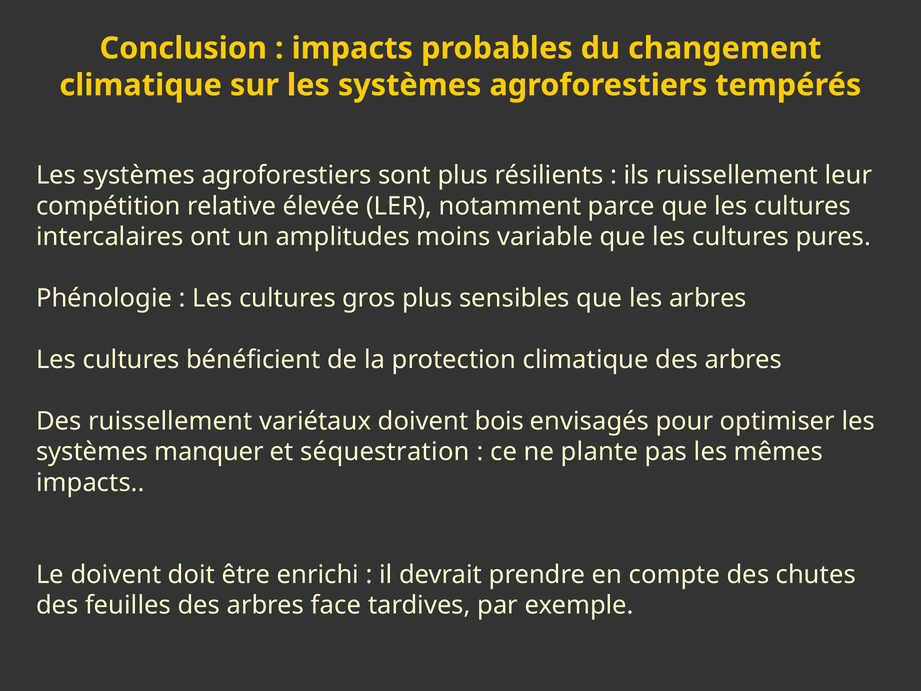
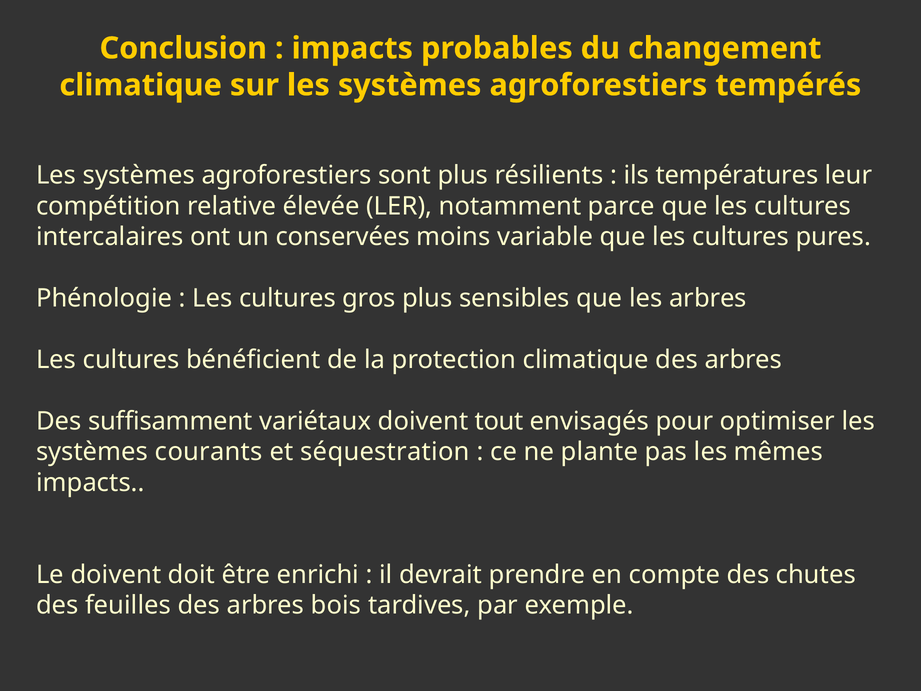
ils ruissellement: ruissellement -> températures
amplitudes: amplitudes -> conservées
Des ruissellement: ruissellement -> suffisamment
bois: bois -> tout
manquer: manquer -> courants
face: face -> bois
